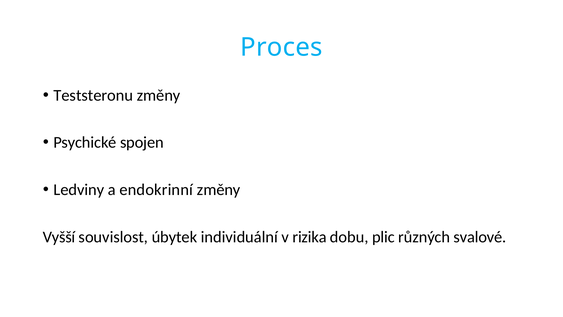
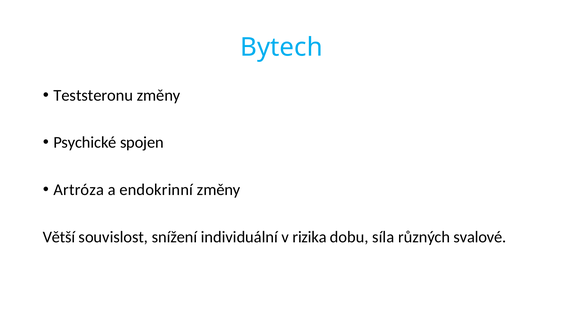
Proces: Proces -> Bytech
Ledviny: Ledviny -> Artróza
Vyšší: Vyšší -> Větší
úbytek: úbytek -> snížení
plic: plic -> síla
